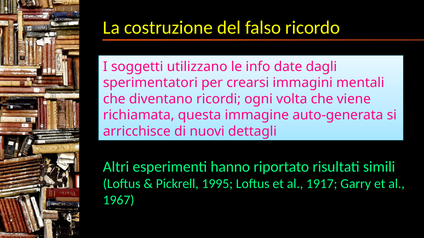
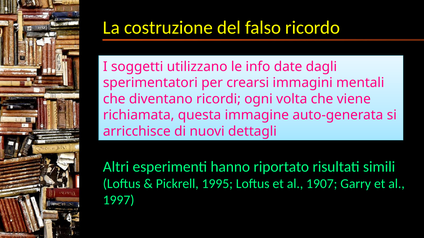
1917: 1917 -> 1907
1967: 1967 -> 1997
